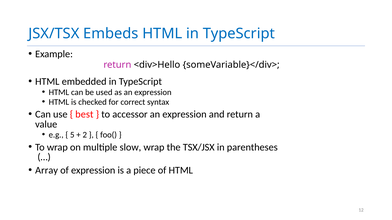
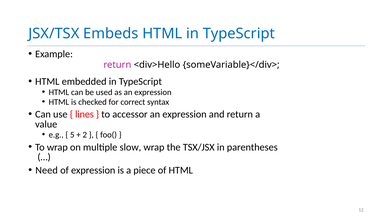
best: best -> lines
Array: Array -> Need
